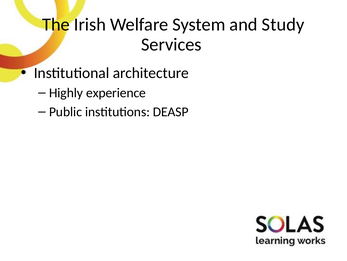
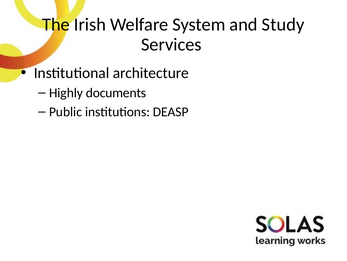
experience: experience -> documents
